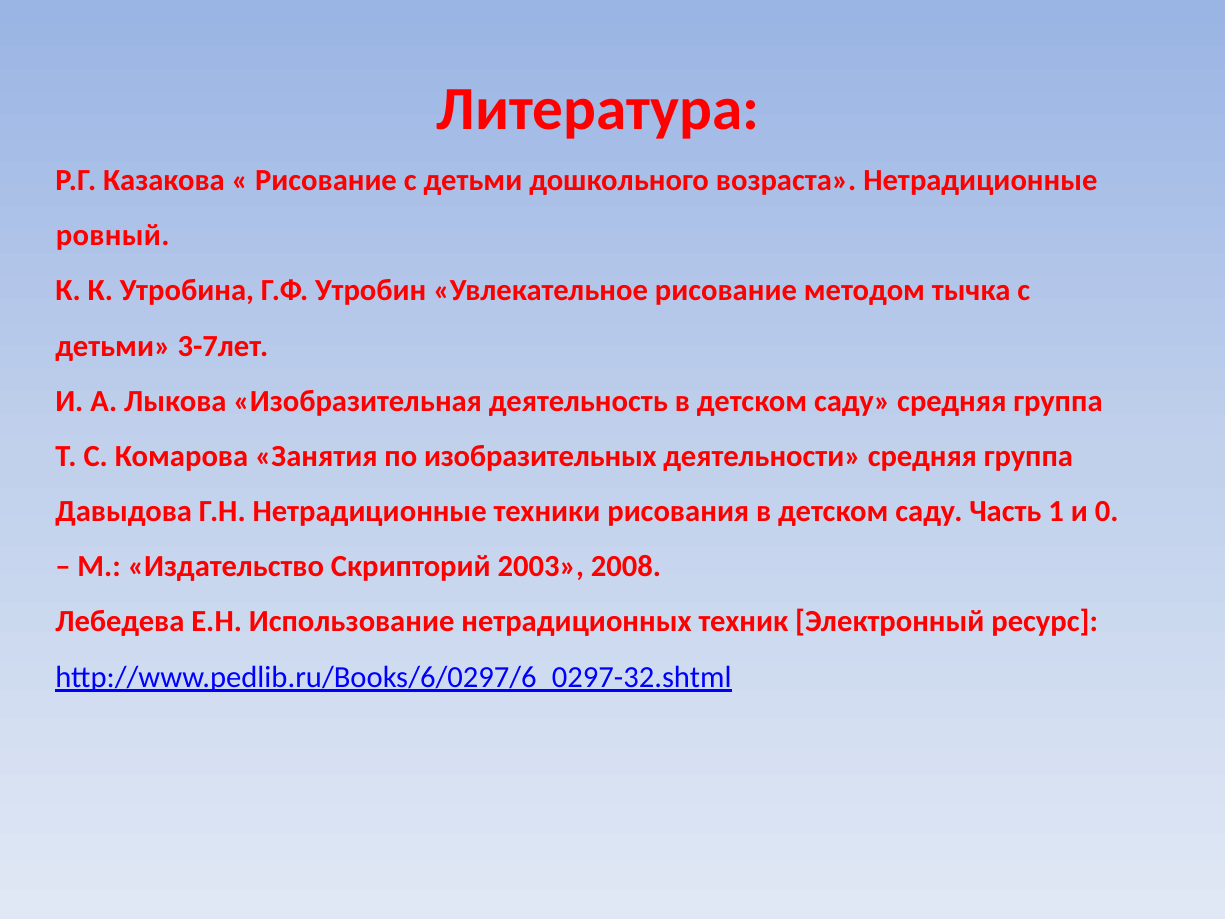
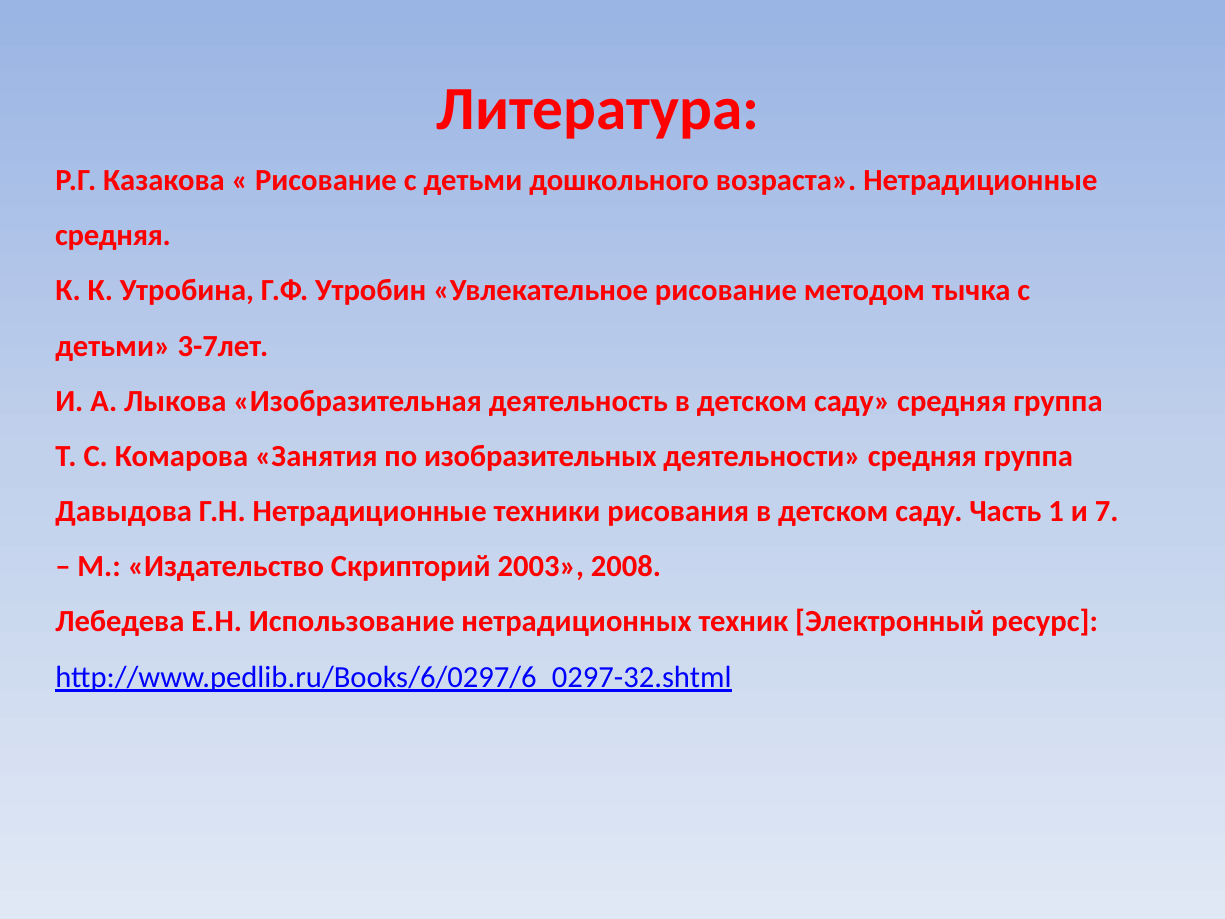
ровный at (113, 236): ровный -> средняя
0: 0 -> 7
